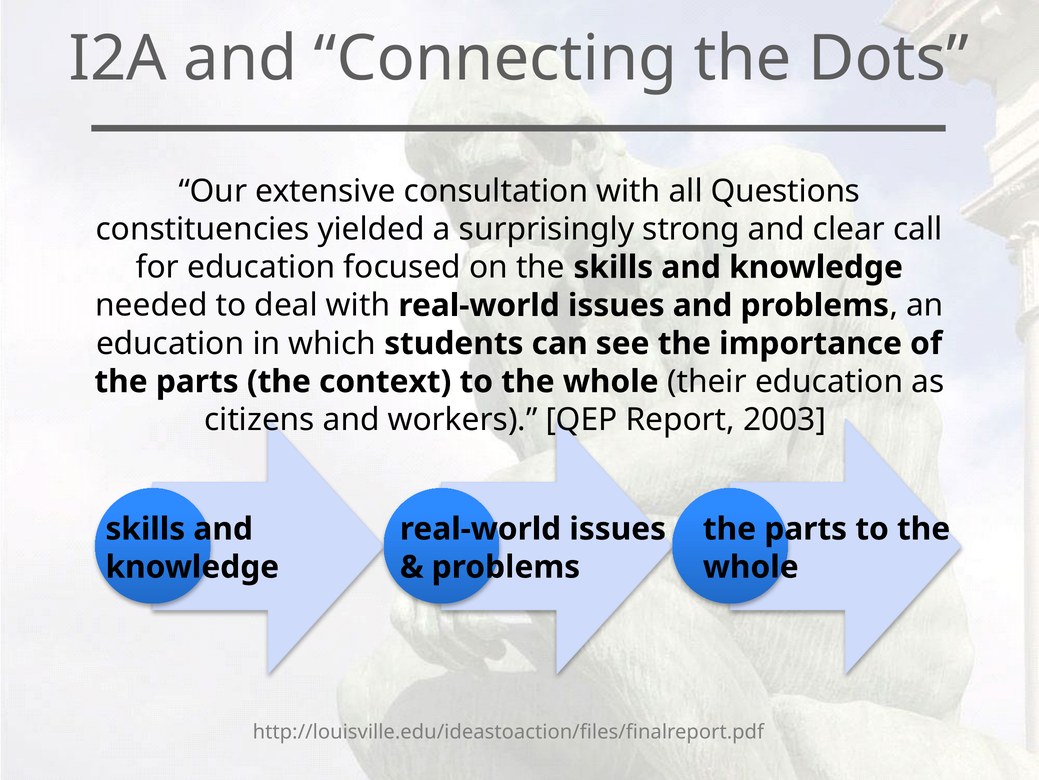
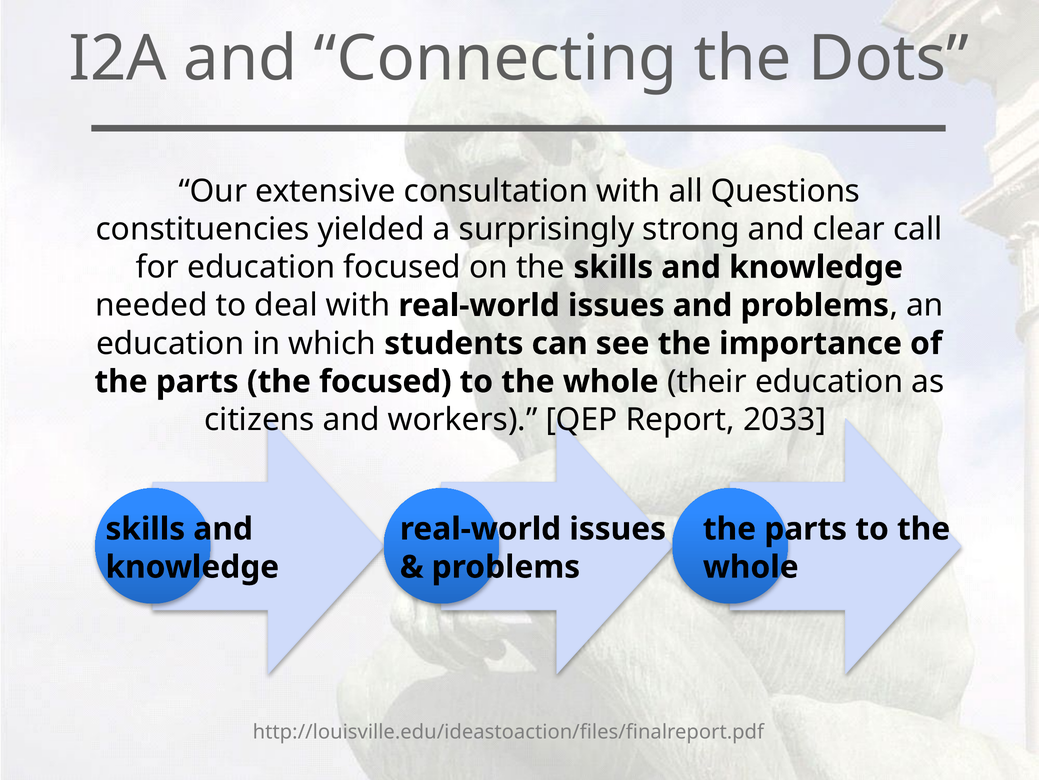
the context: context -> focused
2003: 2003 -> 2033
